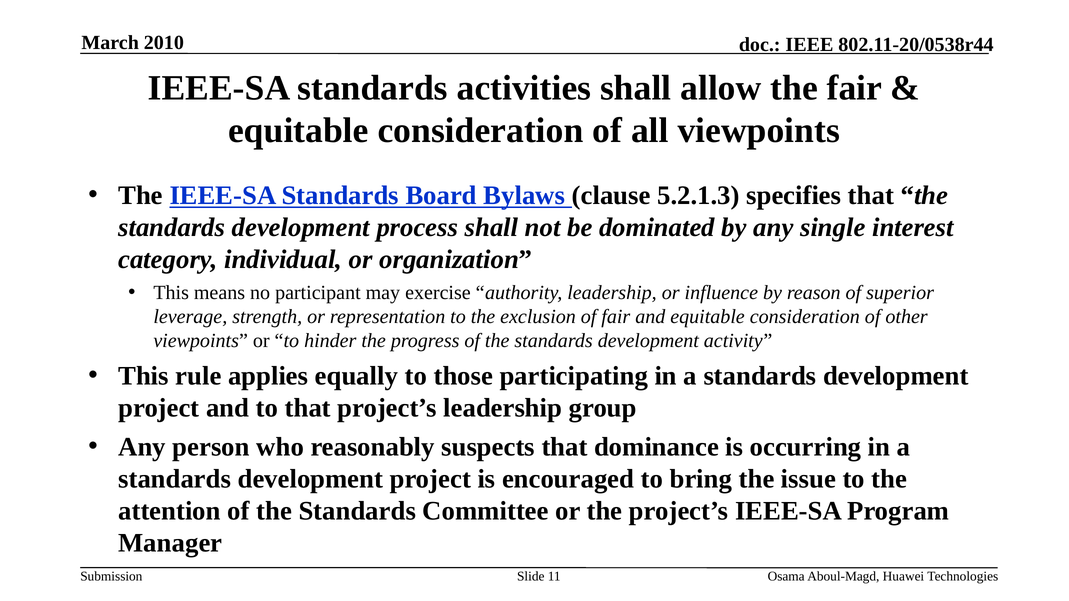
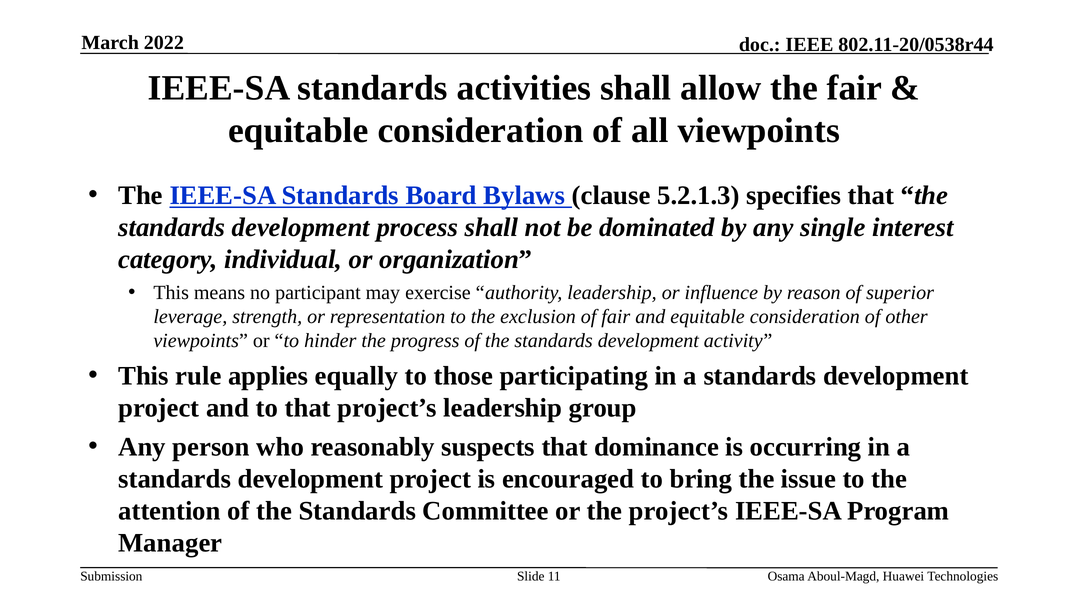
2010: 2010 -> 2022
